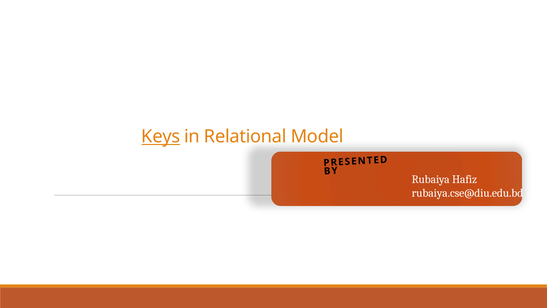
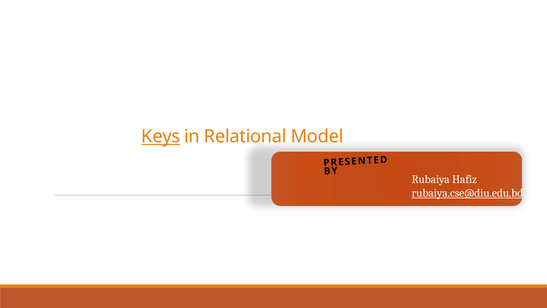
rubaiya.cse@diu.edu.bd underline: none -> present
